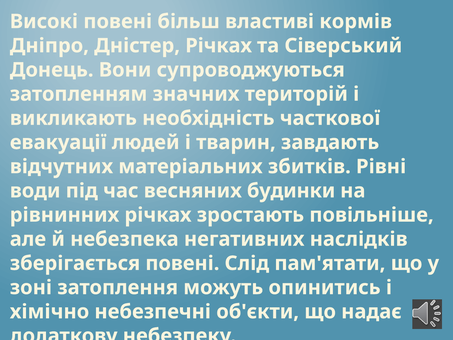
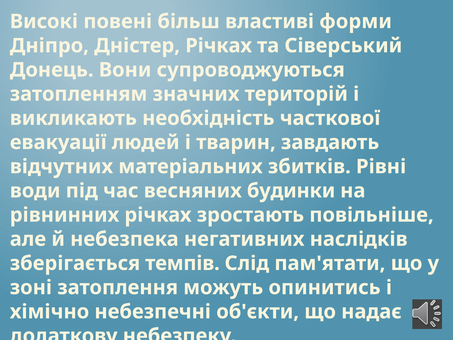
кормів: кормів -> форми
зберігається повені: повені -> темпів
